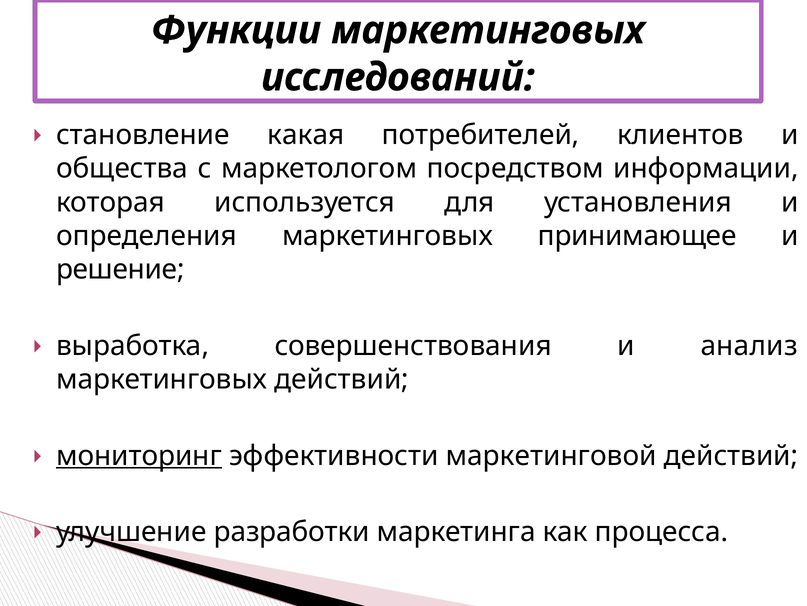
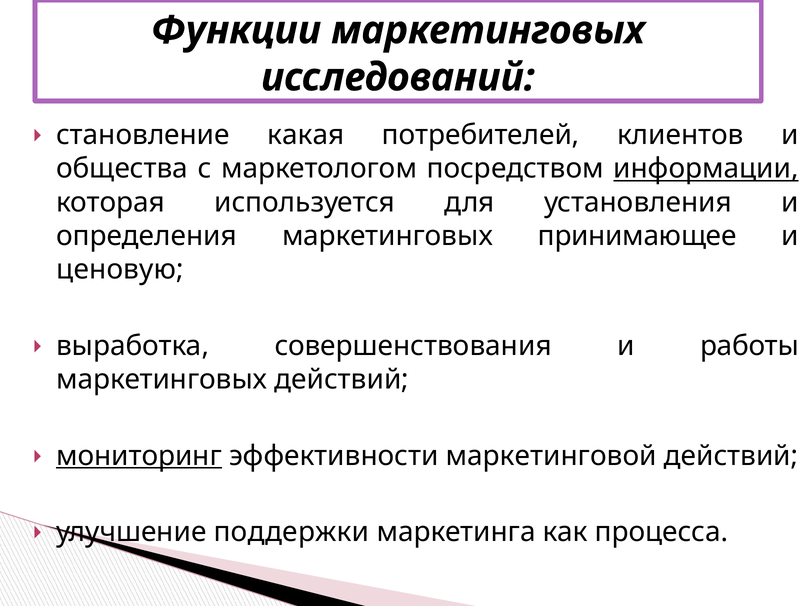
информации underline: none -> present
решение: решение -> ценовую
анализ: анализ -> работы
разработки: разработки -> поддержки
